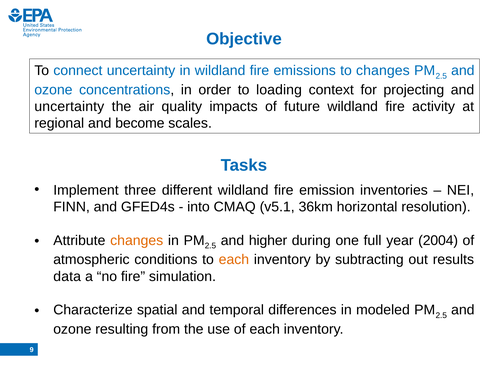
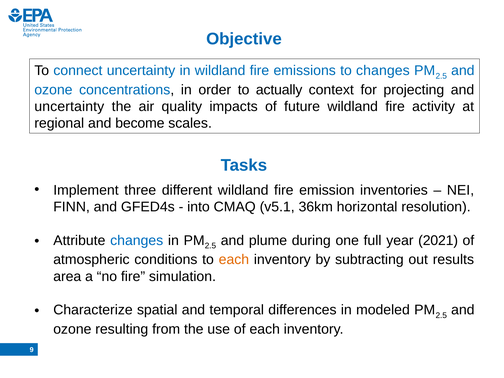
loading: loading -> actually
changes at (137, 241) colour: orange -> blue
higher: higher -> plume
2004: 2004 -> 2021
data: data -> area
